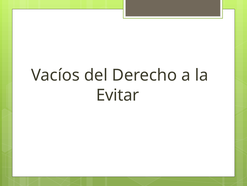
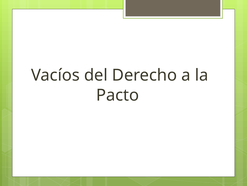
Evitar: Evitar -> Pacto
